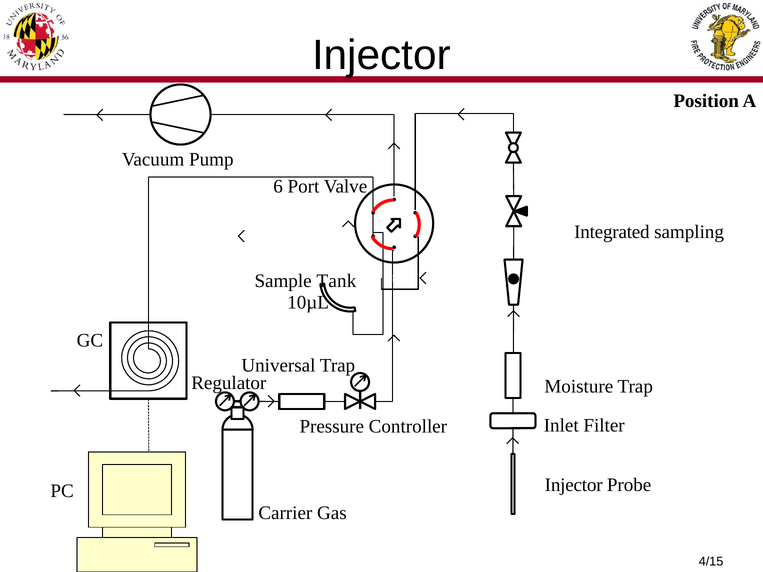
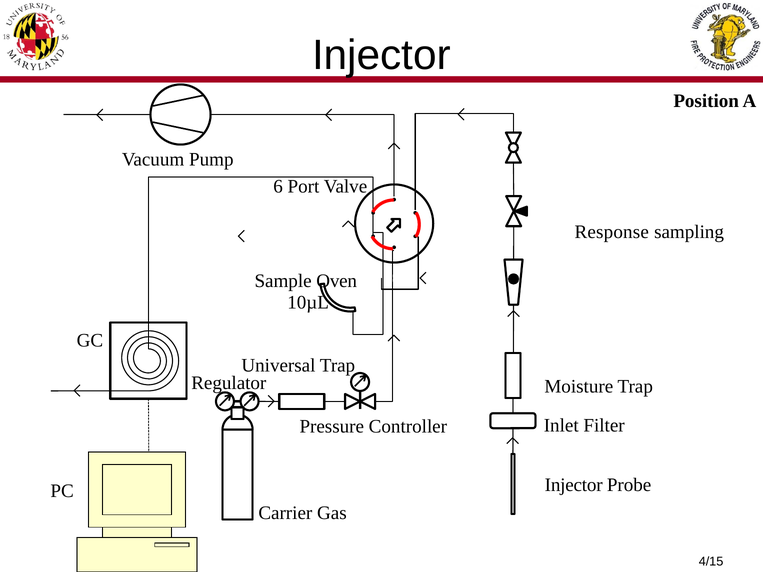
Integrated: Integrated -> Response
Tank: Tank -> Oven
